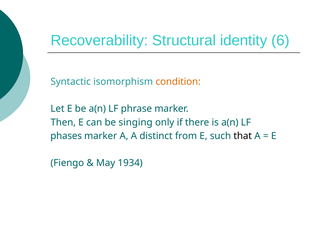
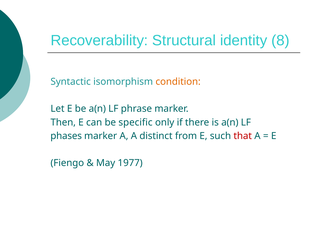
6: 6 -> 8
singing: singing -> specific
that colour: black -> red
1934: 1934 -> 1977
